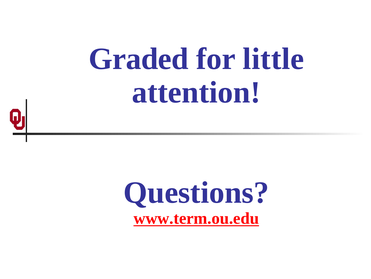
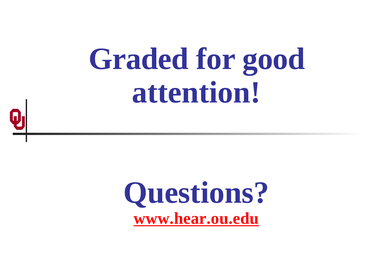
little: little -> good
www.term.ou.edu: www.term.ou.edu -> www.hear.ou.edu
